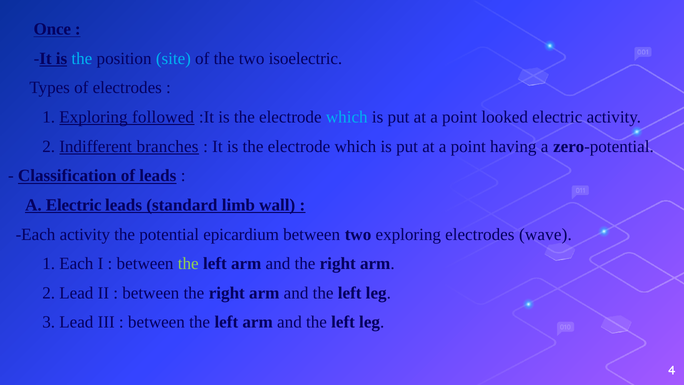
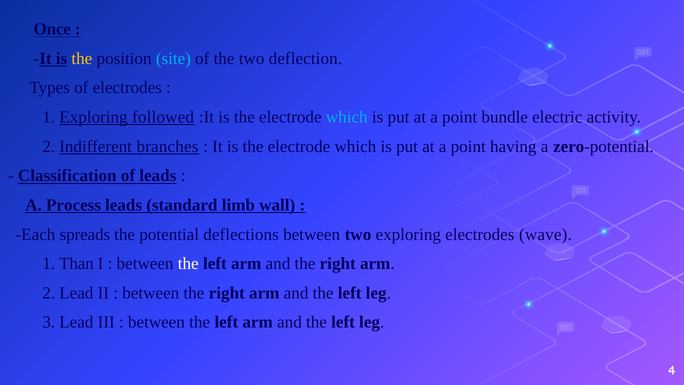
the at (82, 58) colour: light blue -> yellow
isoelectric: isoelectric -> deflection
looked: looked -> bundle
A Electric: Electric -> Process
Each activity: activity -> spreads
epicardium: epicardium -> deflections
1 Each: Each -> Than
the at (188, 264) colour: light green -> white
